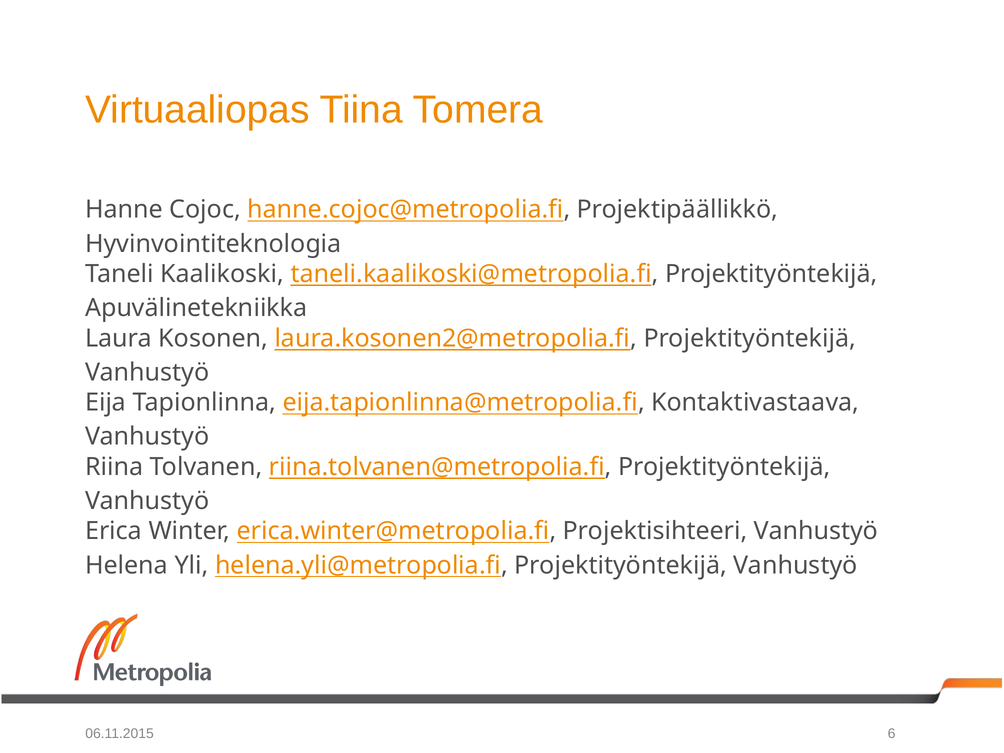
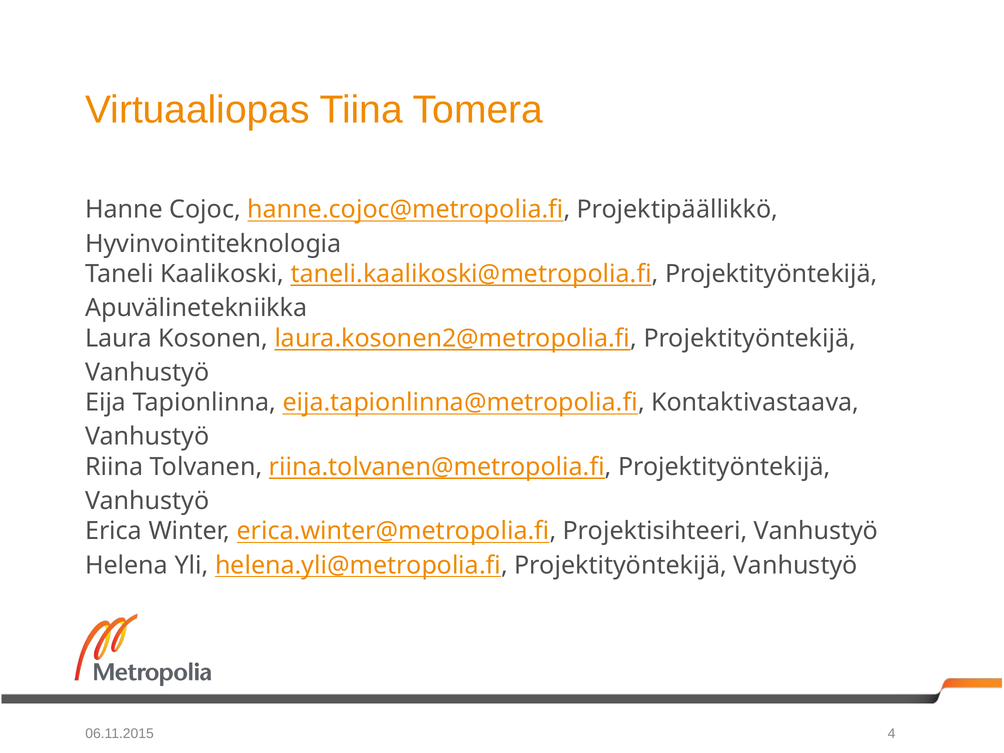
6: 6 -> 4
